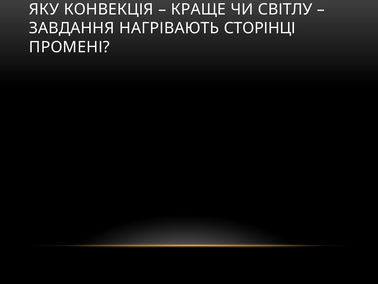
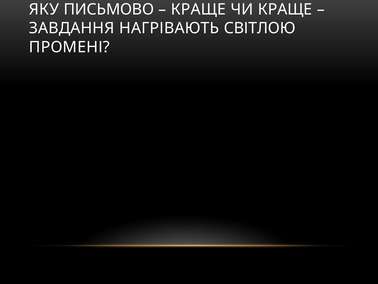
КОНВЕКЦІЯ: КОНВЕКЦІЯ -> ПИСЬМОВО
ЧИ СВІТЛУ: СВІТЛУ -> КРАЩЕ
СТОРІНЦІ: СТОРІНЦІ -> СВІТЛОЮ
